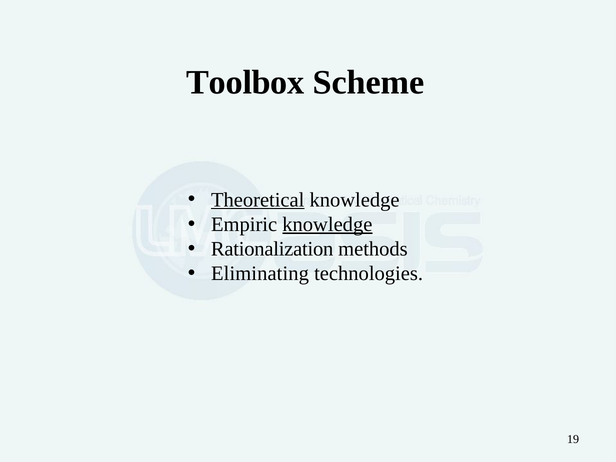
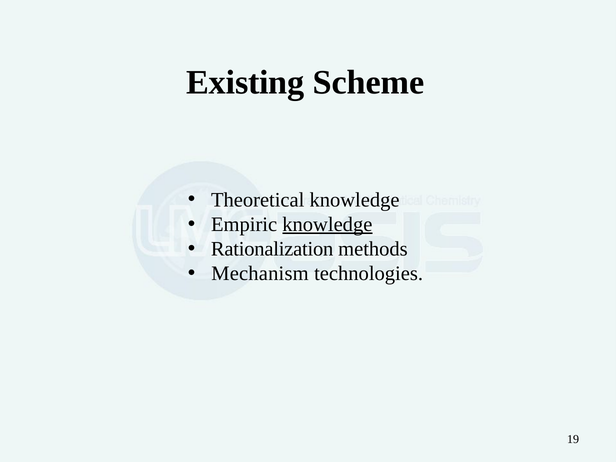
Toolbox: Toolbox -> Existing
Theoretical underline: present -> none
Eliminating: Eliminating -> Mechanism
